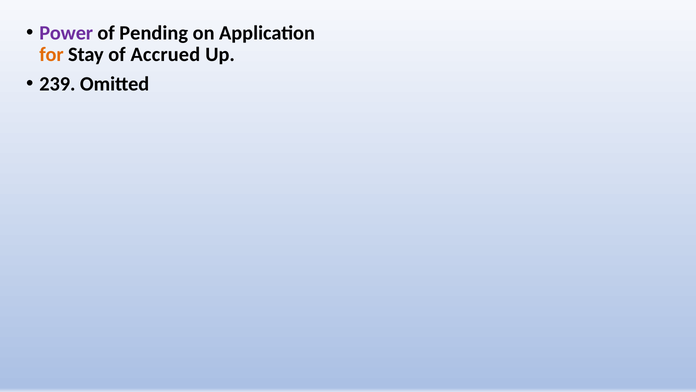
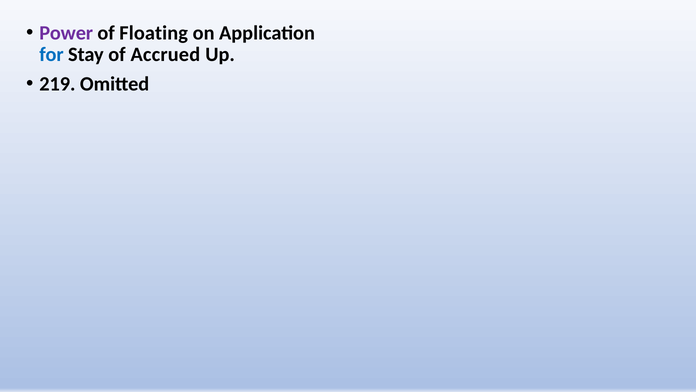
Pending: Pending -> Floating
for colour: orange -> blue
239: 239 -> 219
